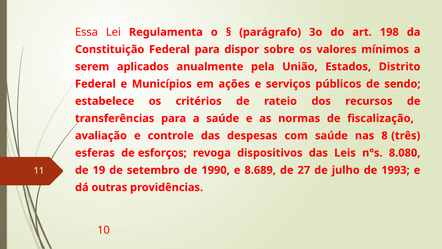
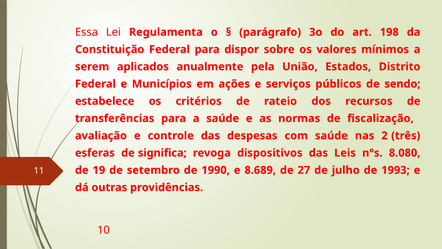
8: 8 -> 2
esforços: esforços -> significa
